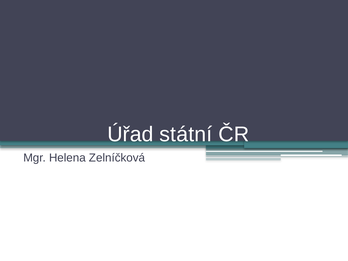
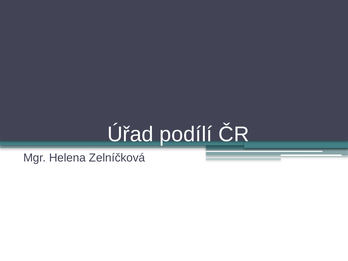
státní: státní -> podílí
